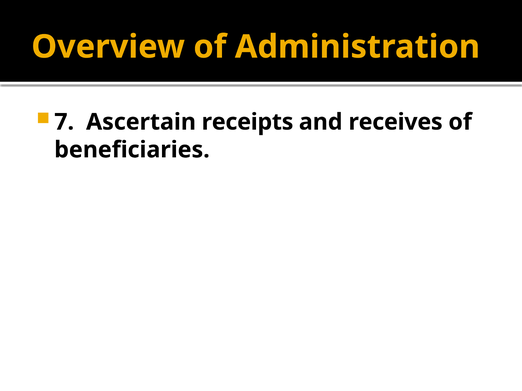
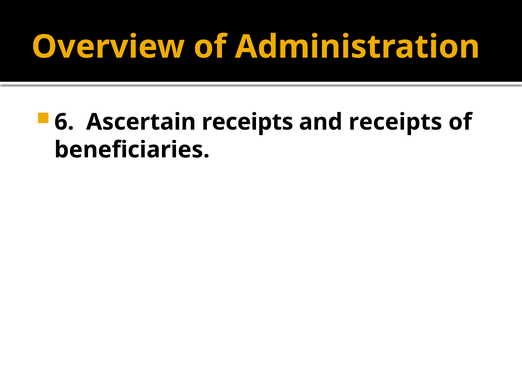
7: 7 -> 6
and receives: receives -> receipts
